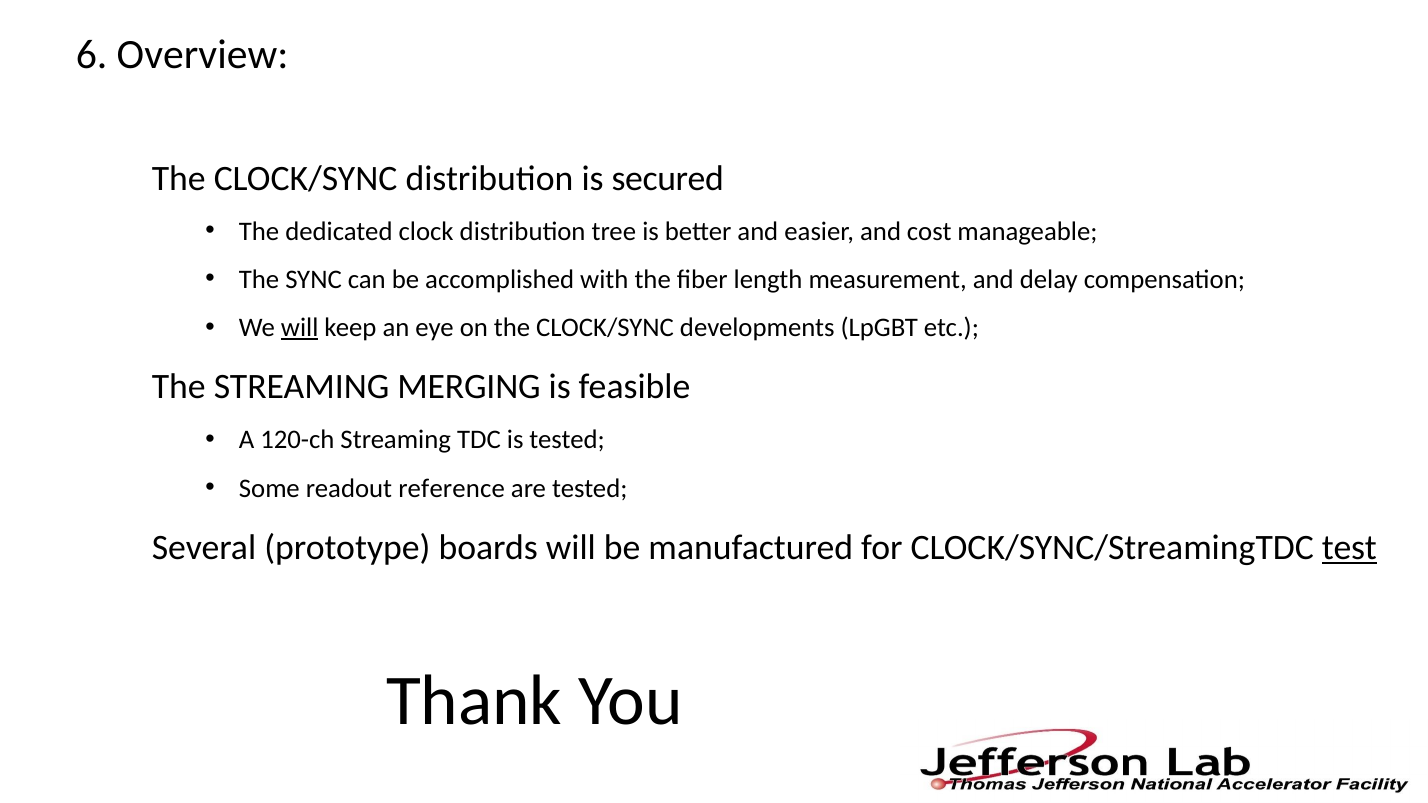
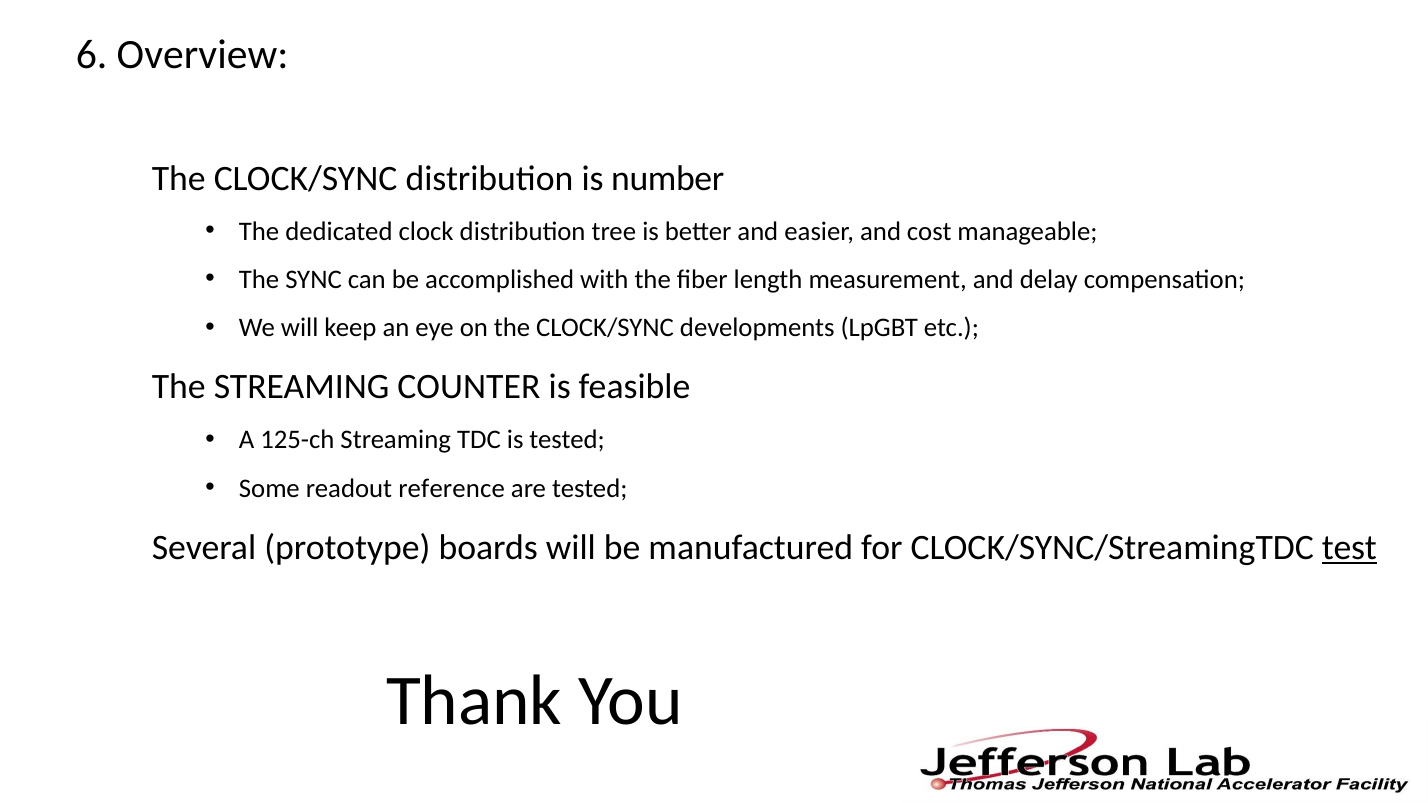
secured: secured -> number
will at (300, 328) underline: present -> none
MERGING: MERGING -> COUNTER
120-ch: 120-ch -> 125-ch
